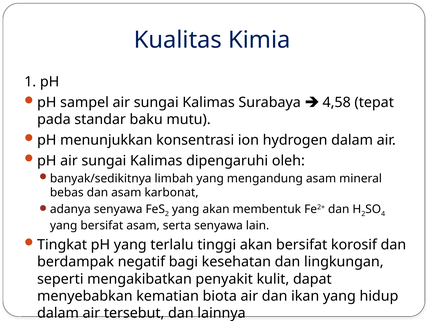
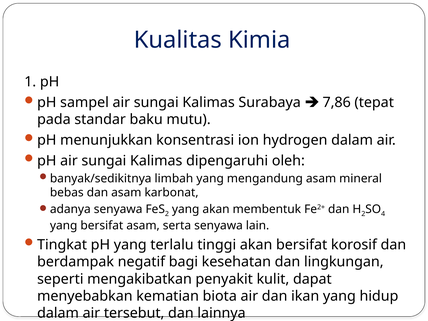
4,58: 4,58 -> 7,86
